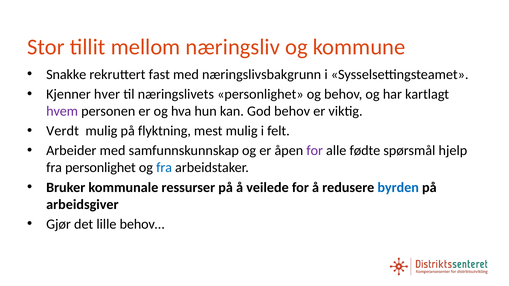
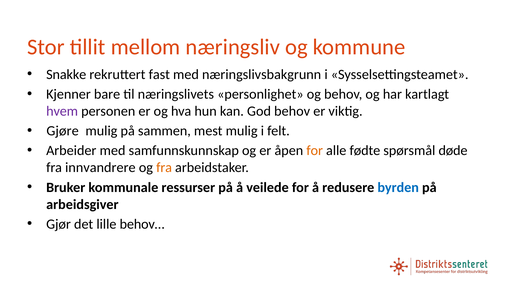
hver: hver -> bare
Verdt: Verdt -> Gjøre
flyktning: flyktning -> sammen
for at (315, 151) colour: purple -> orange
hjelp: hjelp -> døde
fra personlighet: personlighet -> innvandrere
fra at (164, 168) colour: blue -> orange
